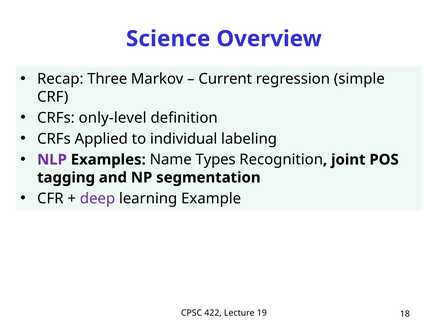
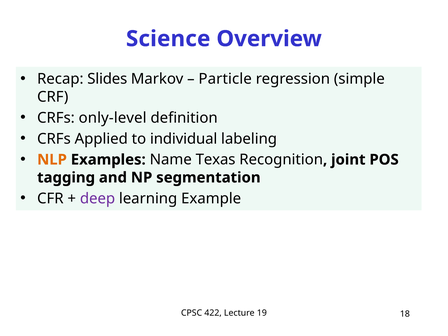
Three: Three -> Slides
Current: Current -> Particle
NLP colour: purple -> orange
Types: Types -> Texas
